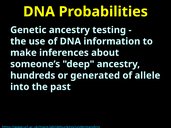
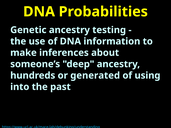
allele: allele -> using
